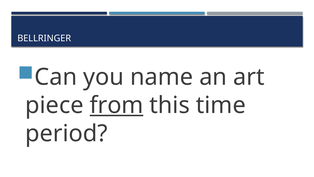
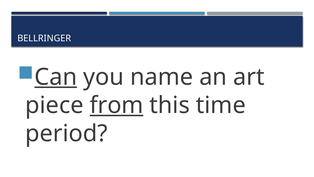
Can underline: none -> present
